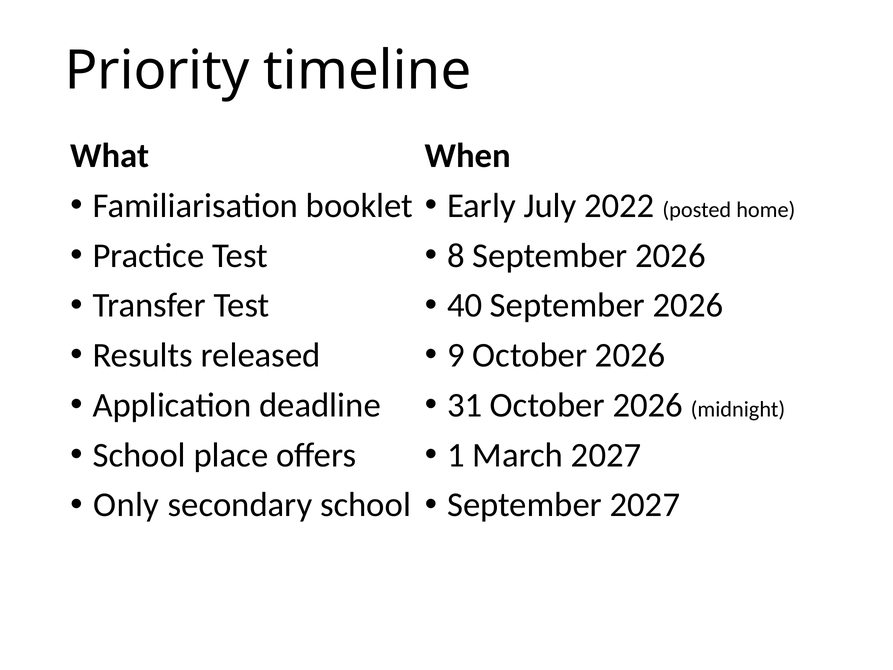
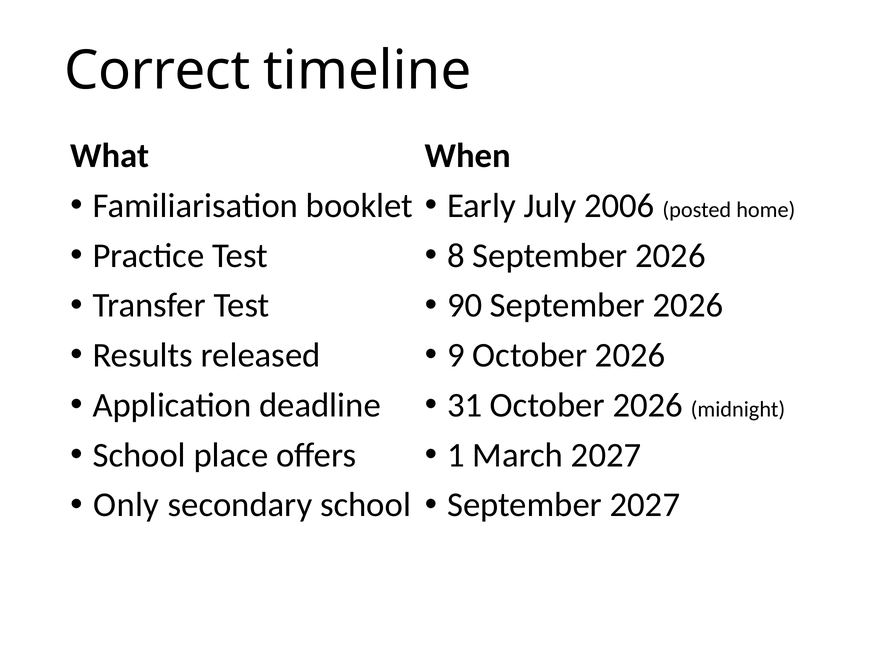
Priority: Priority -> Correct
2022: 2022 -> 2006
40: 40 -> 90
